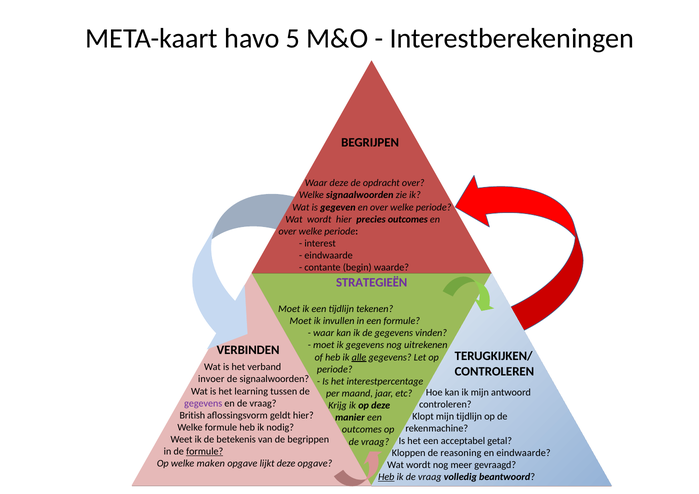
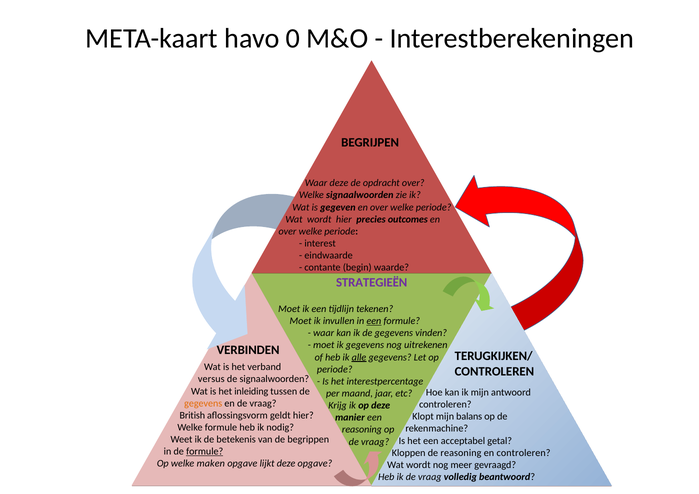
5: 5 -> 0
een at (374, 321) underline: none -> present
invoer: invoer -> versus
learning: learning -> inleiding
gegevens at (203, 404) colour: purple -> orange
mijn tijdlijn: tijdlijn -> balans
outcomes at (362, 430): outcomes -> reasoning
en eindwaarde: eindwaarde -> controleren
Heb at (386, 477) underline: present -> none
